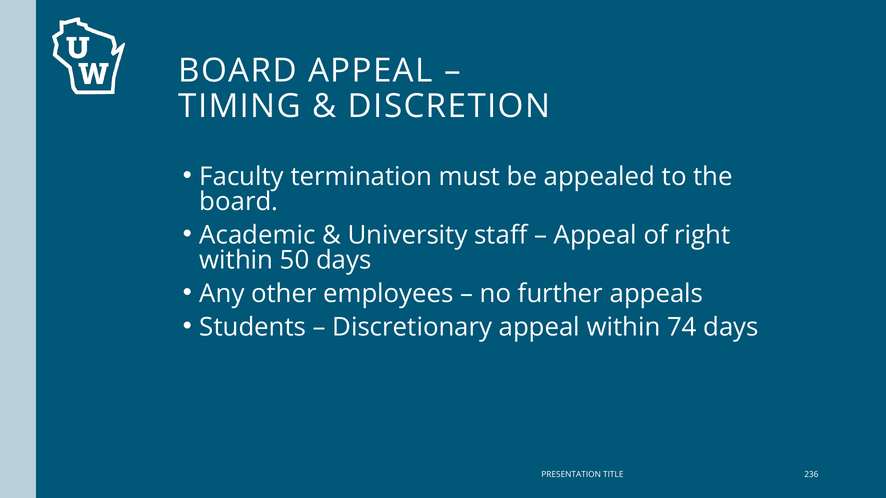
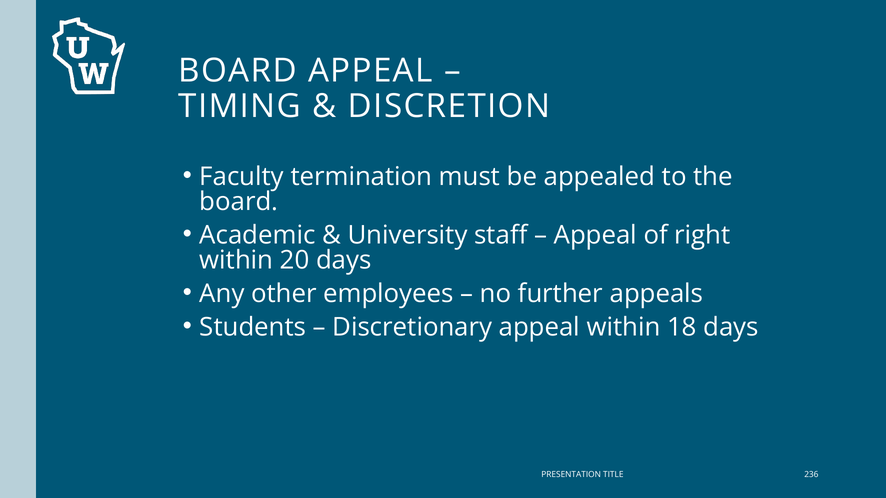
50: 50 -> 20
74: 74 -> 18
